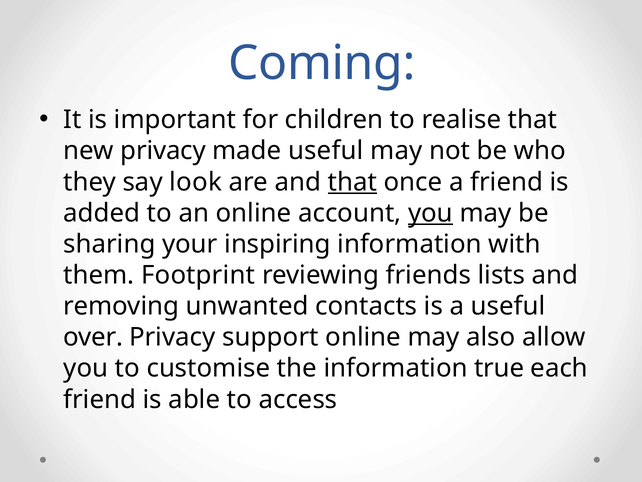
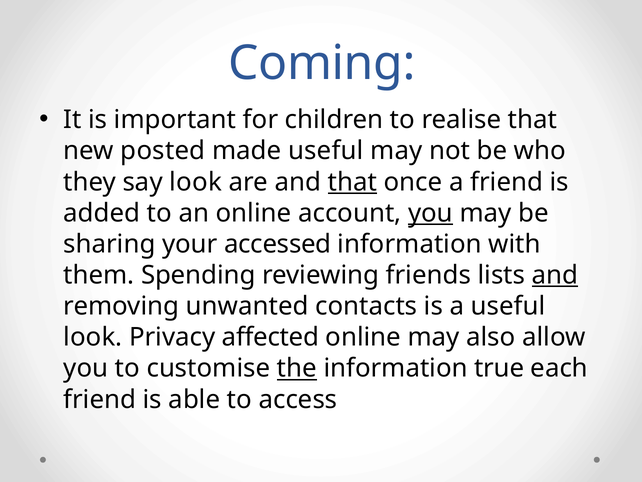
new privacy: privacy -> posted
inspiring: inspiring -> accessed
Footprint: Footprint -> Spending
and at (555, 275) underline: none -> present
over at (93, 337): over -> look
support: support -> affected
the underline: none -> present
